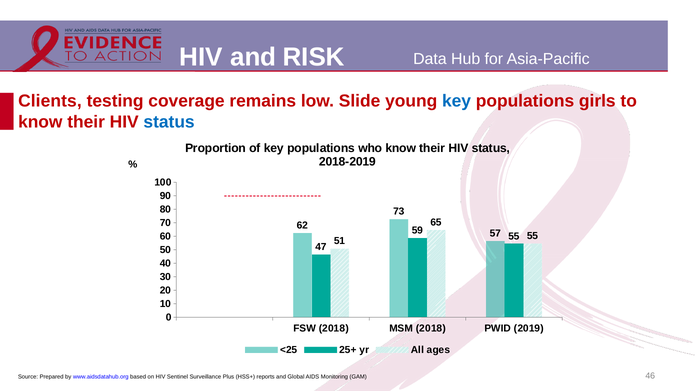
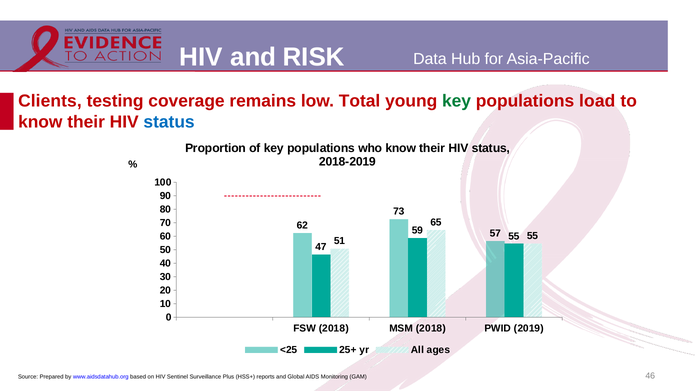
Slide: Slide -> Total
key at (457, 101) colour: blue -> green
girls: girls -> load
